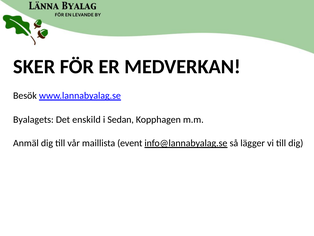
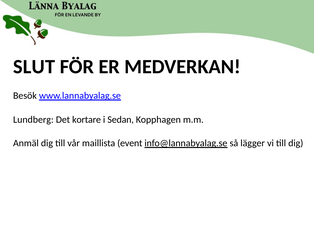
SKER: SKER -> SLUT
Byalagets: Byalagets -> Lundberg
enskild: enskild -> kortare
